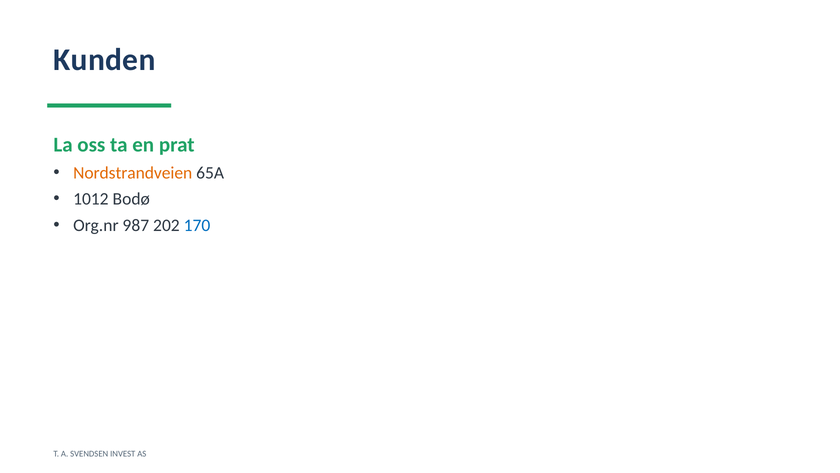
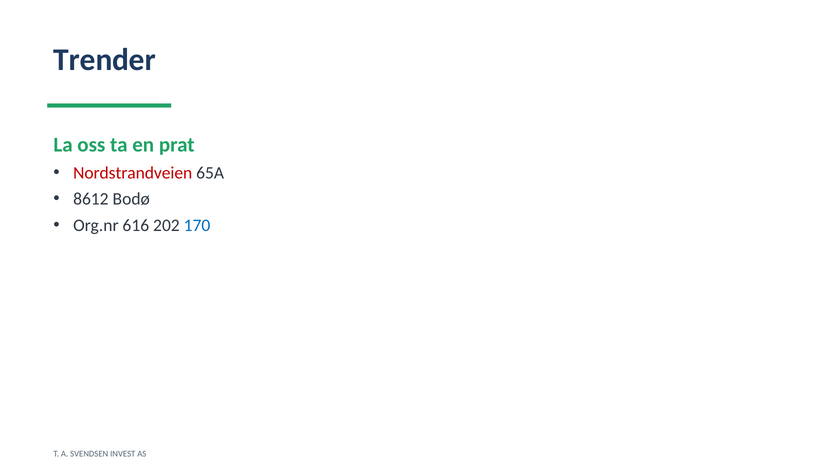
Kunden: Kunden -> Trender
Nordstrandveien colour: orange -> red
1012: 1012 -> 8612
987: 987 -> 616
